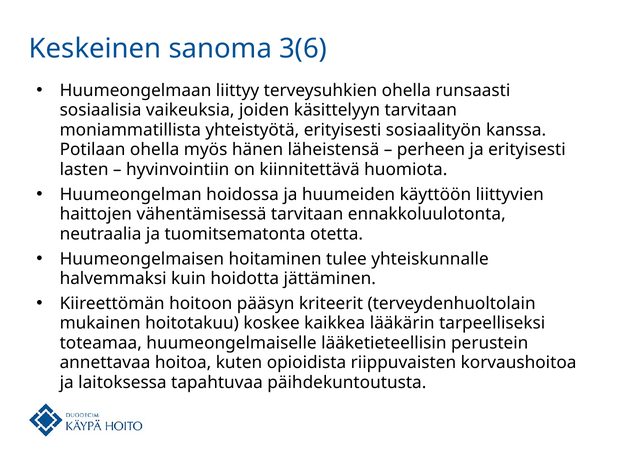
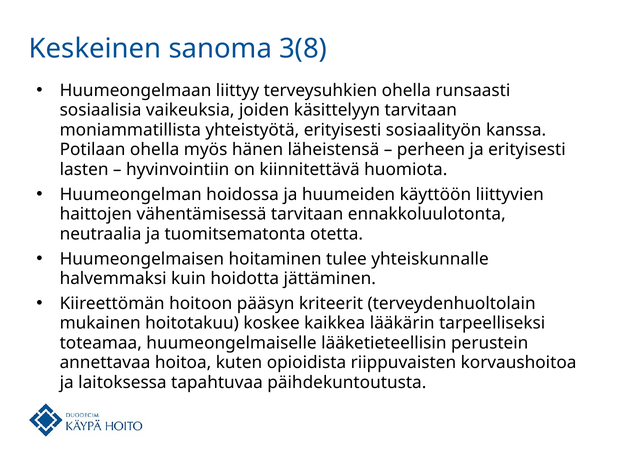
3(6: 3(6 -> 3(8
